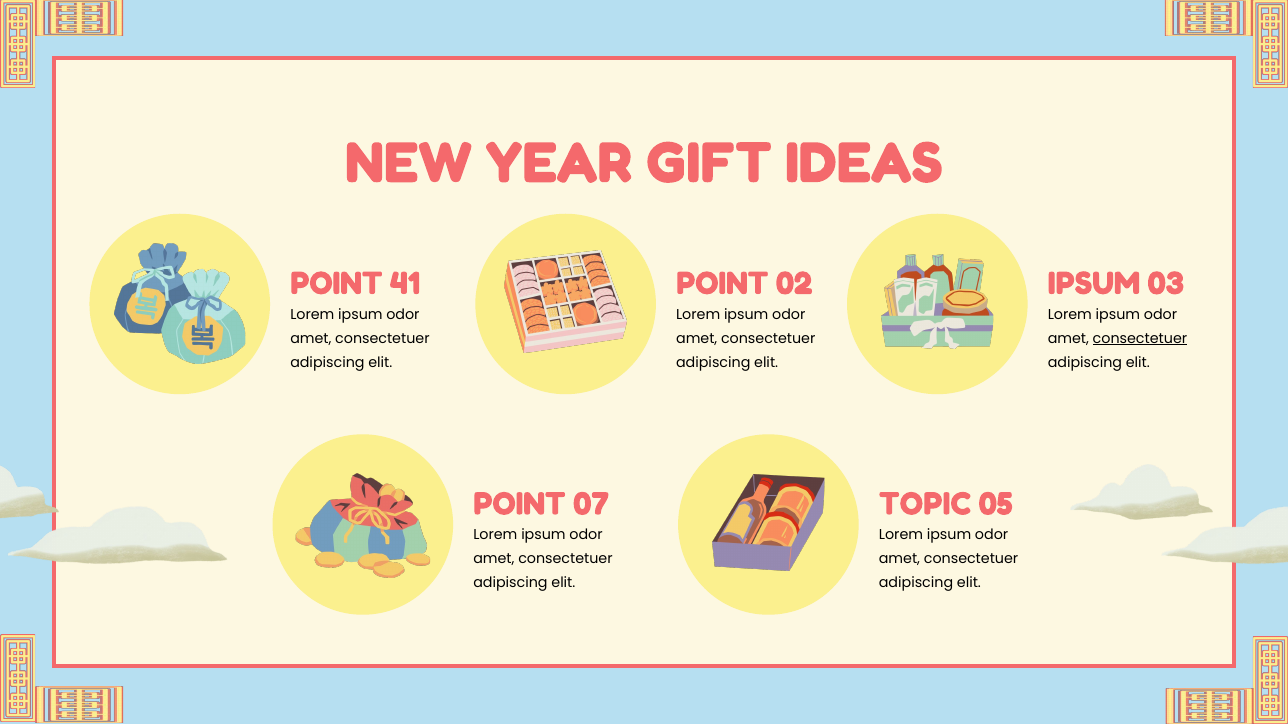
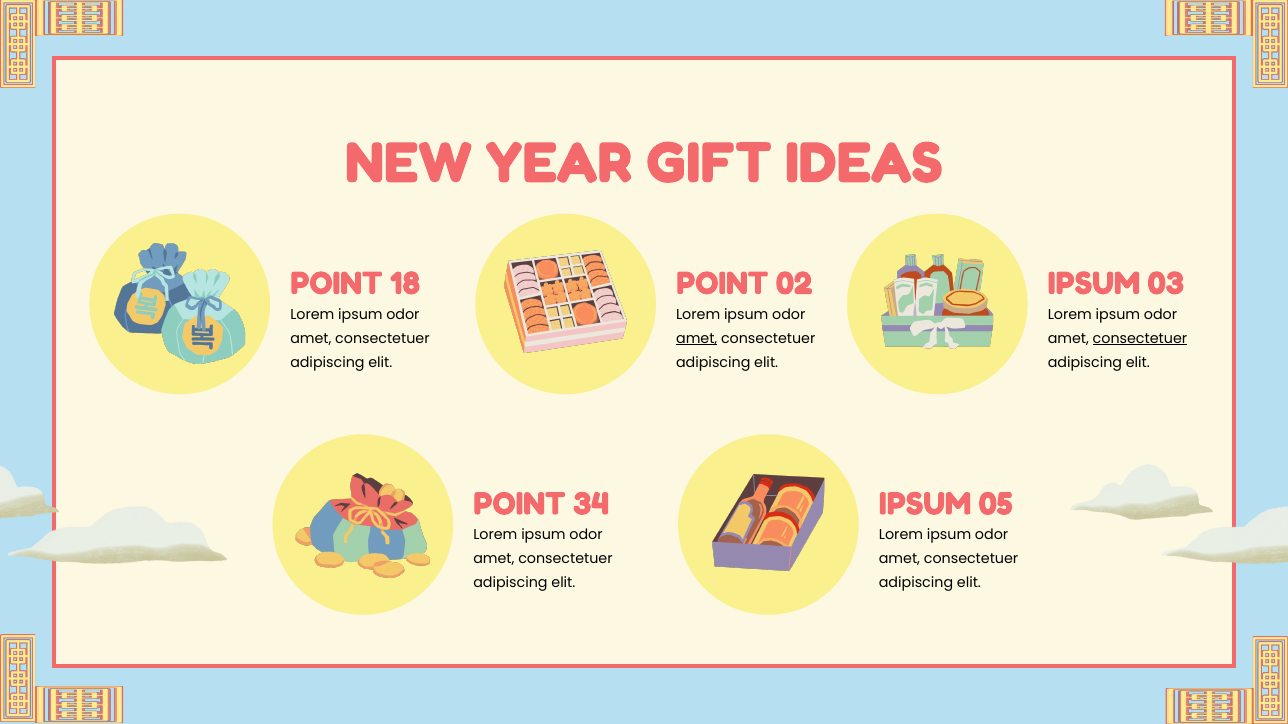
41: 41 -> 18
amet at (697, 339) underline: none -> present
07: 07 -> 34
TOPIC at (925, 504): TOPIC -> IPSUM
